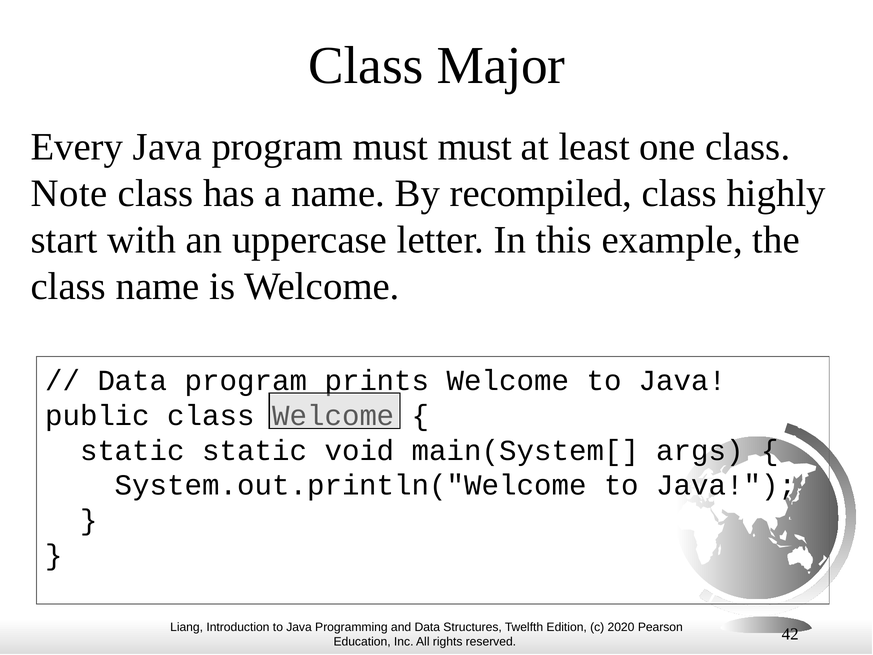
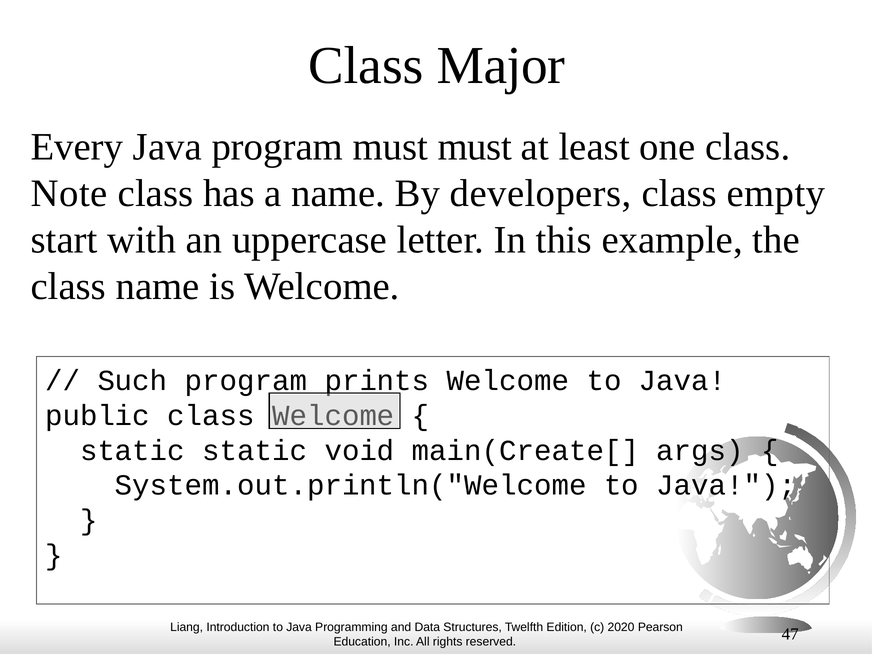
recompiled: recompiled -> developers
highly: highly -> empty
Data at (132, 380): Data -> Such
main(System[: main(System[ -> main(Create[
42: 42 -> 47
